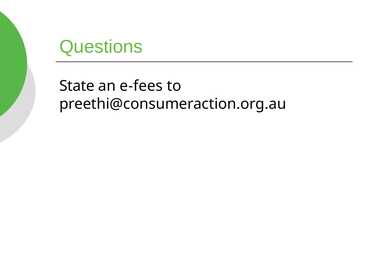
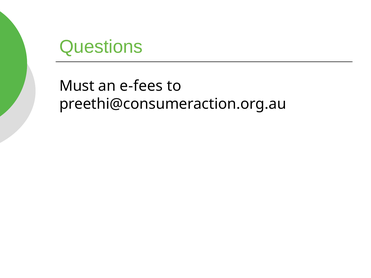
State: State -> Must
